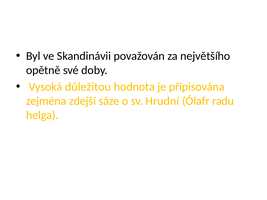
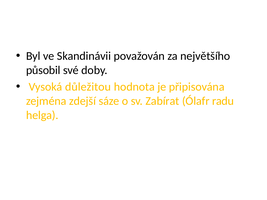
opětně: opětně -> působil
Hrudní: Hrudní -> Zabírat
